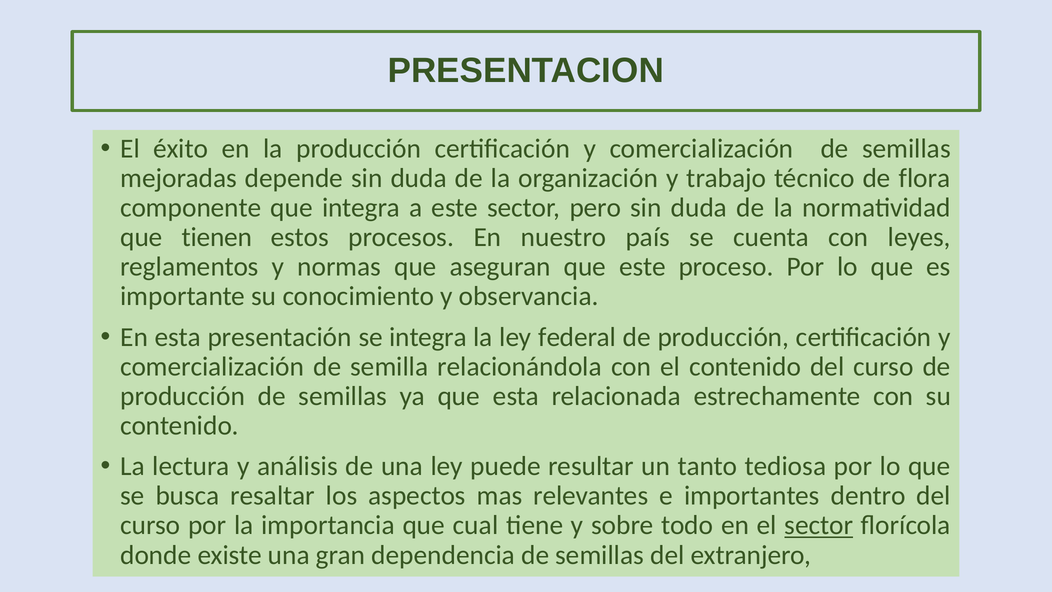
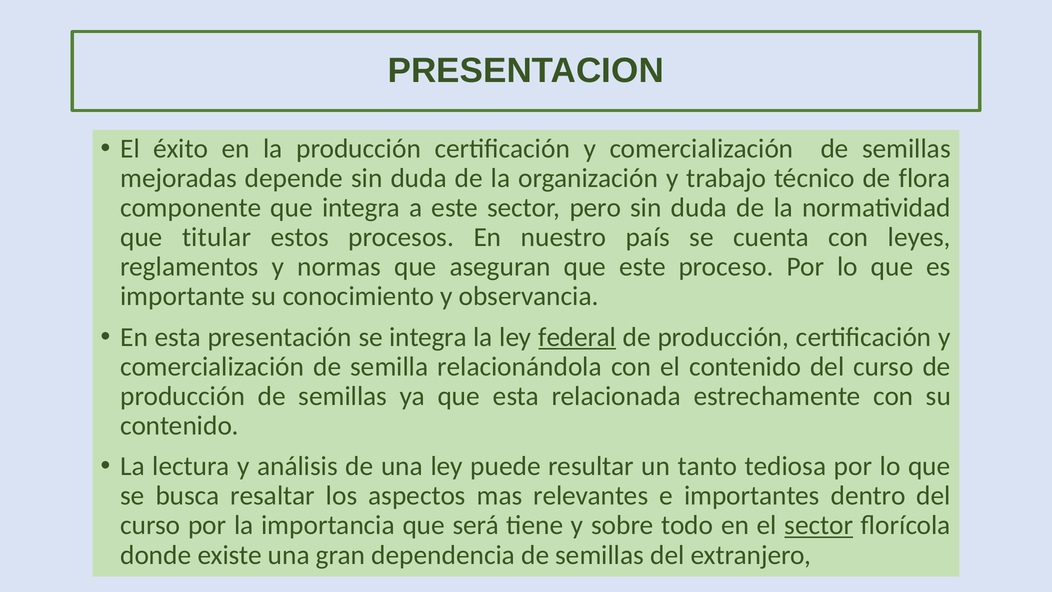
tienen: tienen -> titular
federal underline: none -> present
cual: cual -> será
